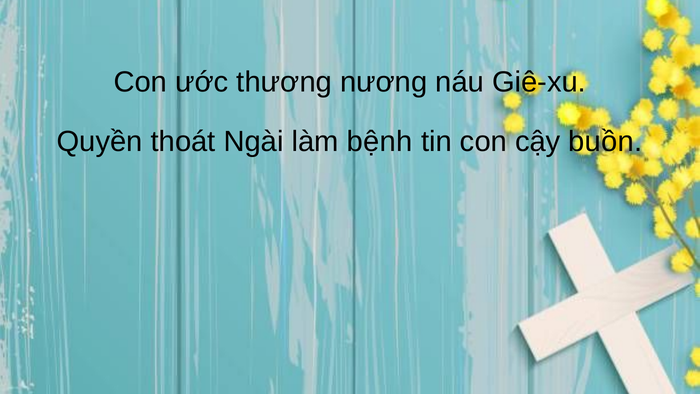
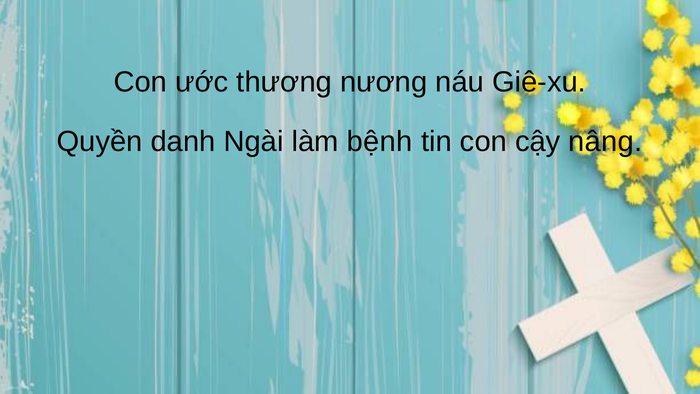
thoát: thoát -> danh
buồn: buồn -> nâng
